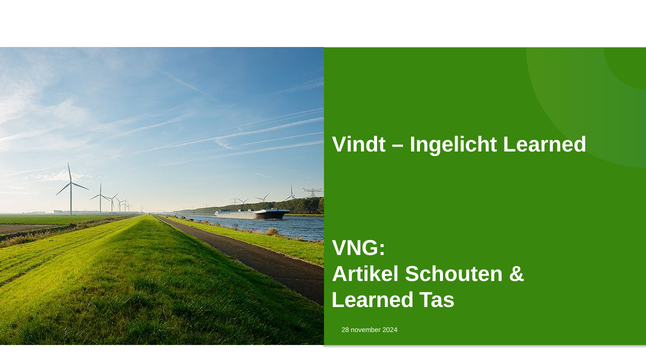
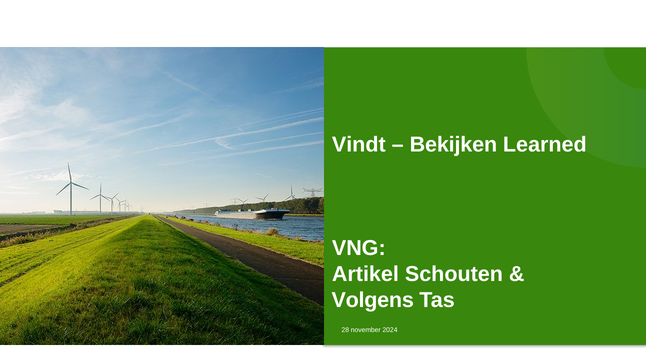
Ingelicht: Ingelicht -> Bekijken
Learned at (373, 299): Learned -> Volgens
